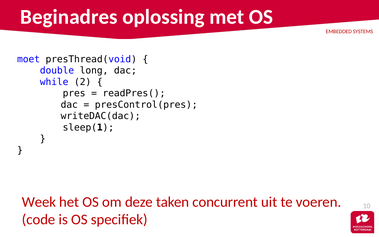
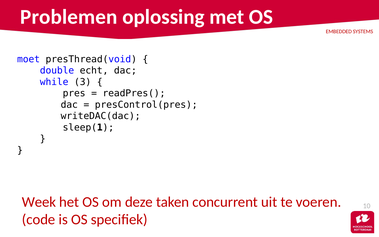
Beginadres: Beginadres -> Problemen
long: long -> echt
2: 2 -> 3
